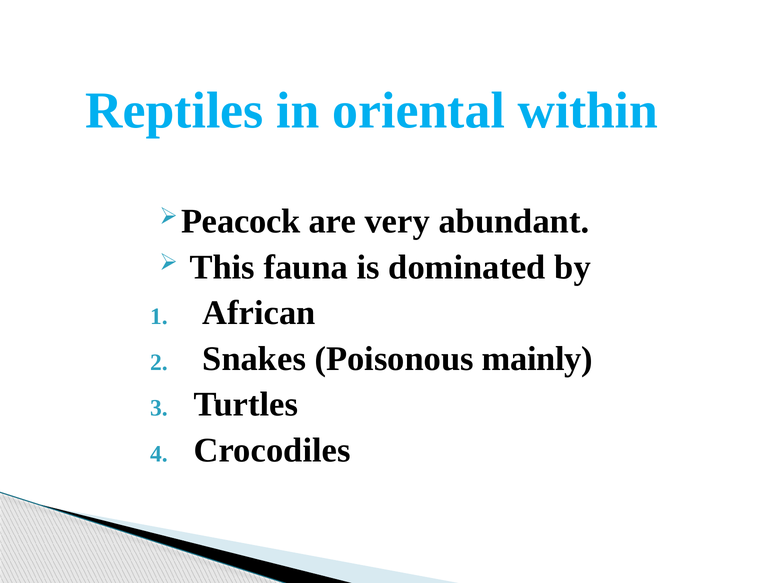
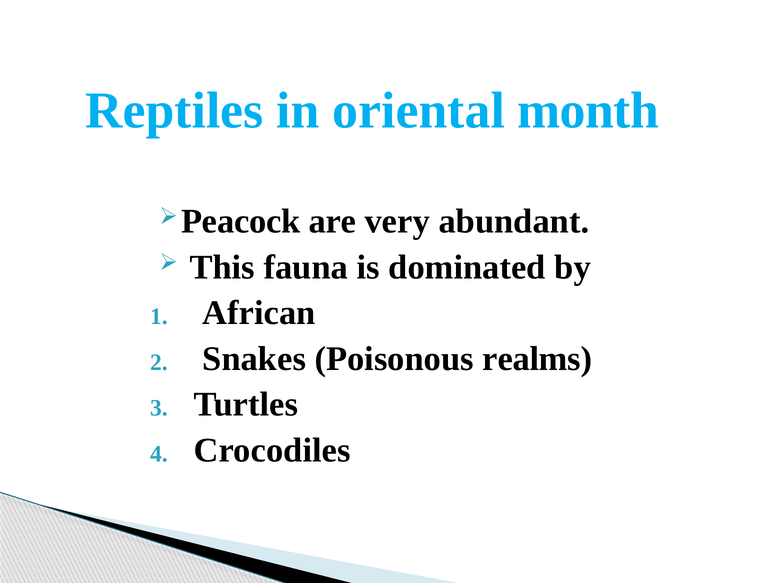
within: within -> month
mainly: mainly -> realms
